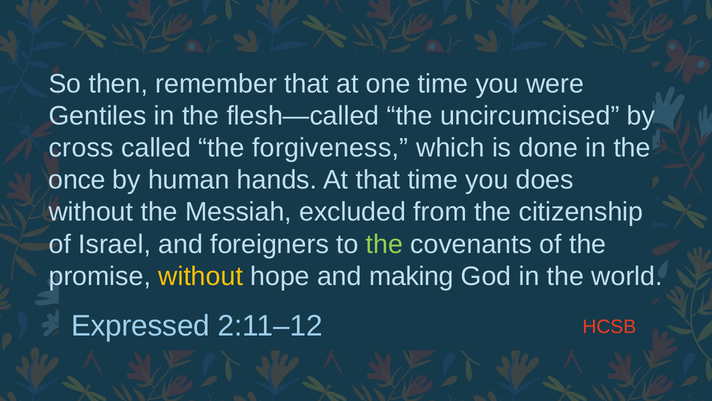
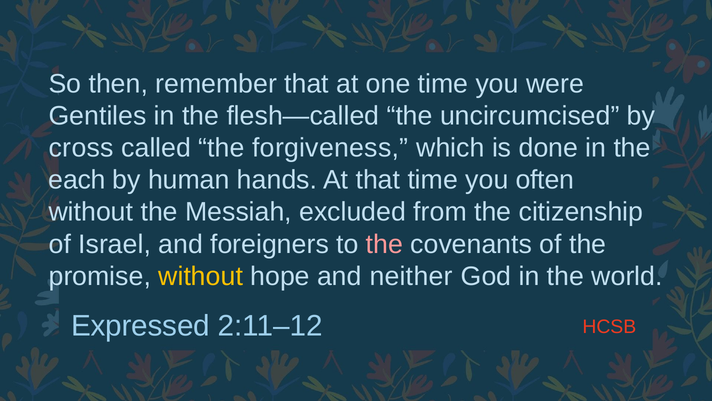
once: once -> each
does: does -> often
the at (384, 244) colour: light green -> pink
making: making -> neither
